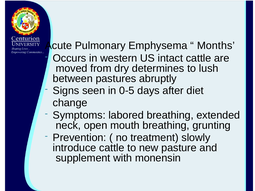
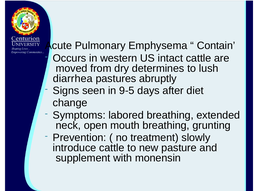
Months: Months -> Contain
between: between -> diarrhea
0-5: 0-5 -> 9-5
